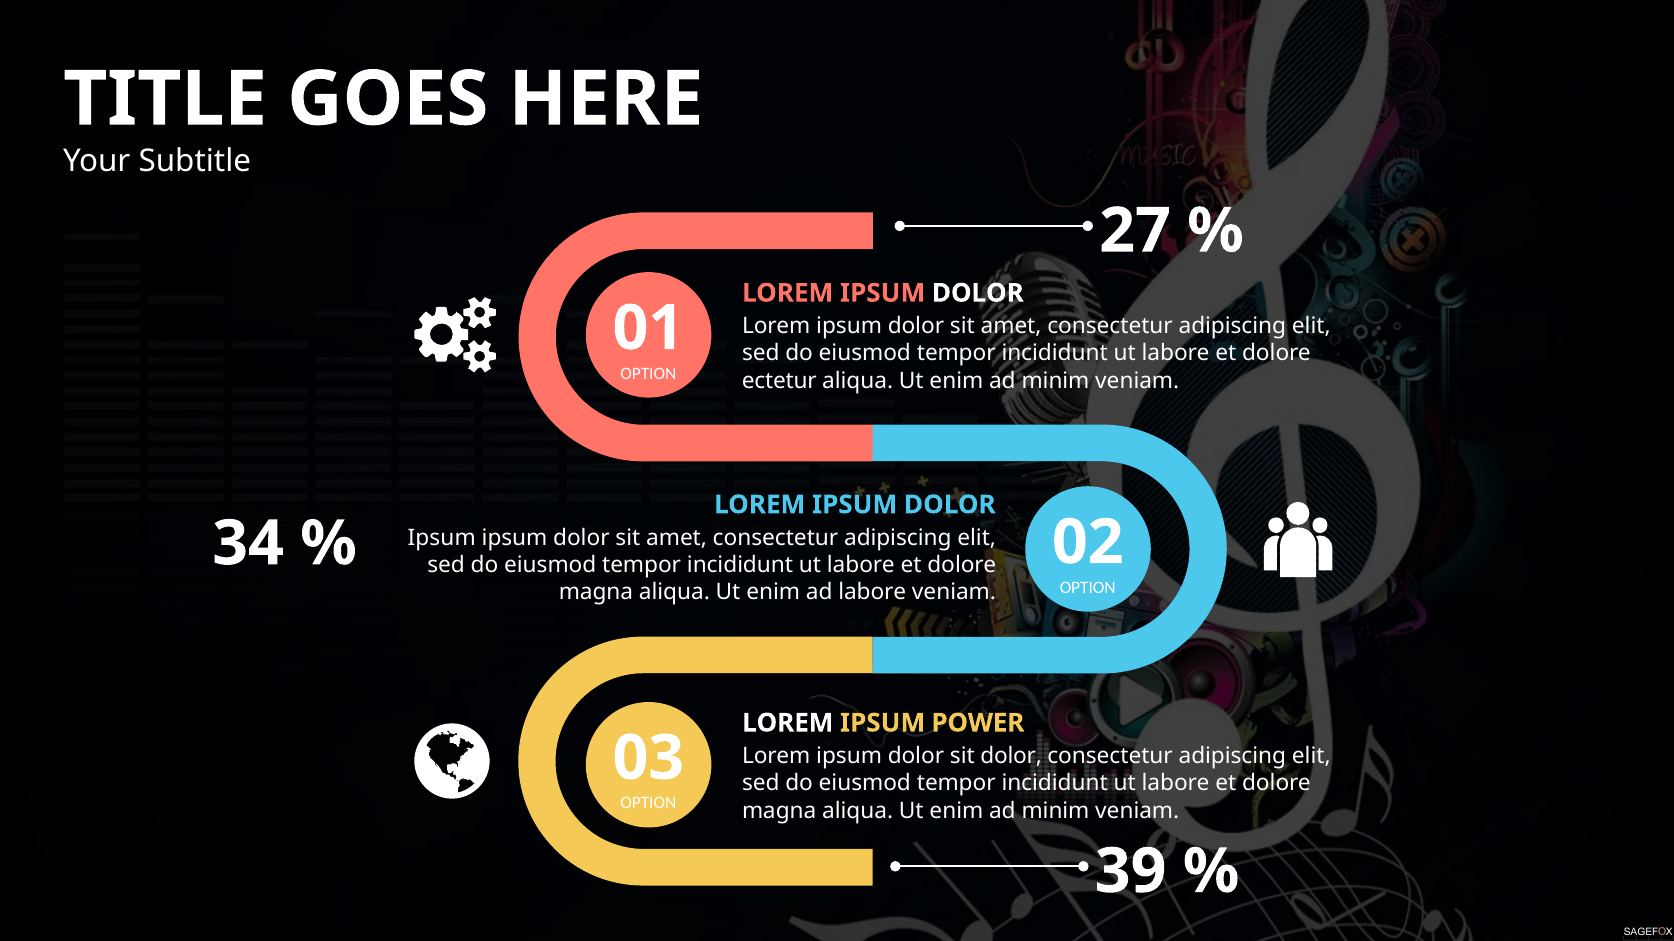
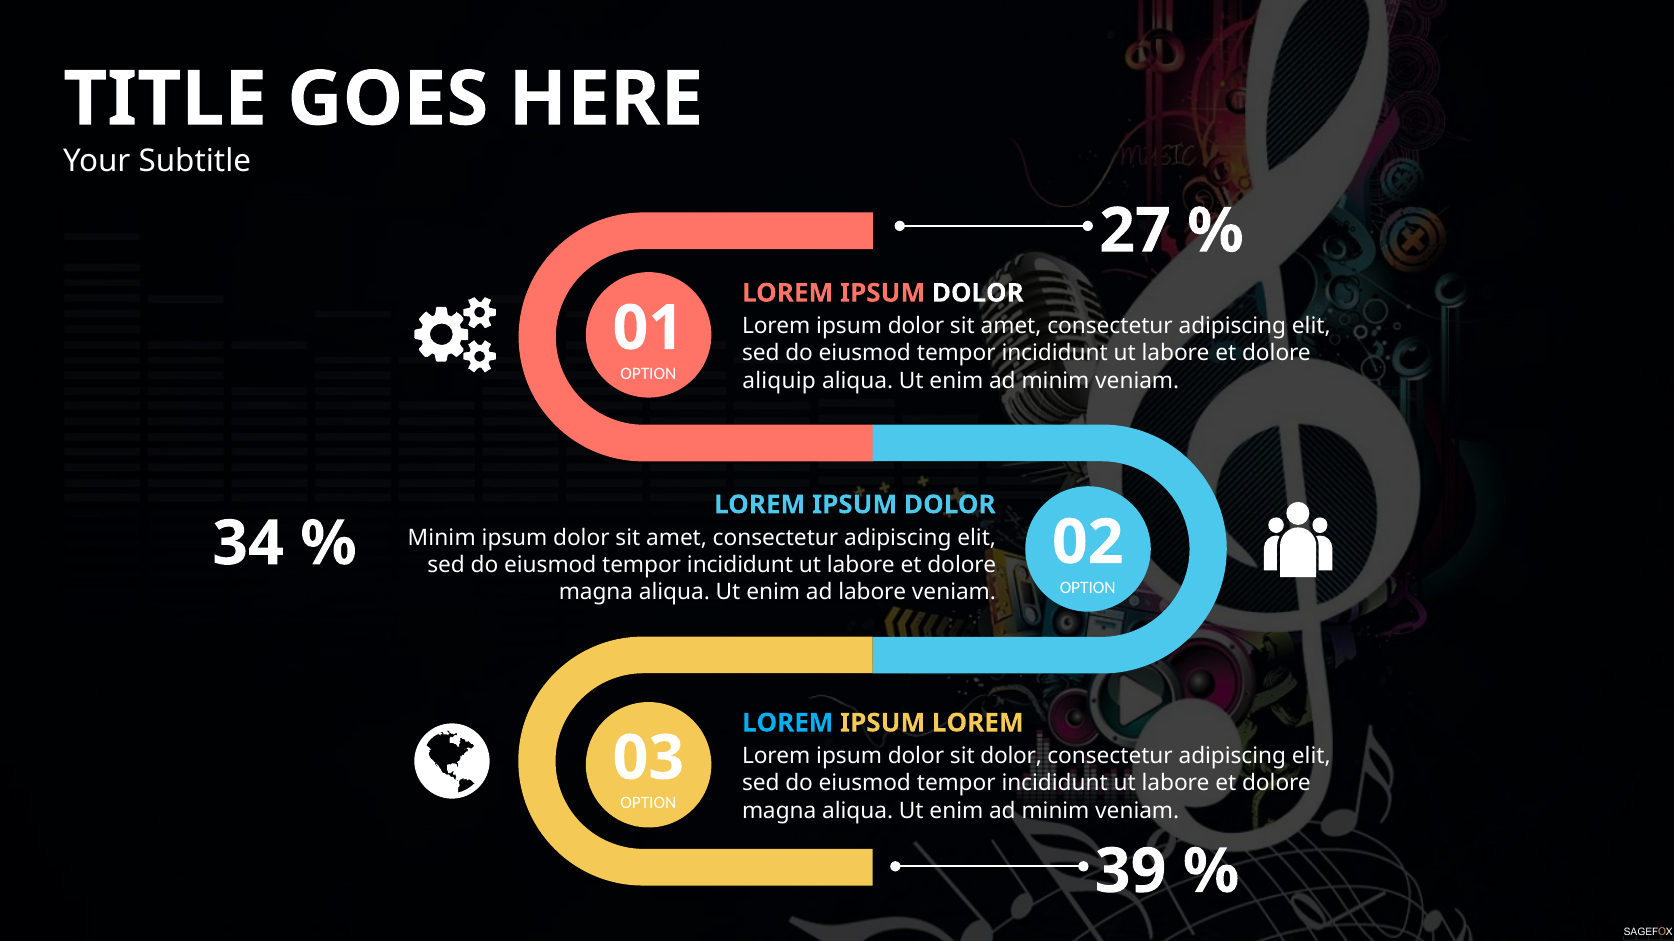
ectetur: ectetur -> aliquip
Ipsum at (442, 538): Ipsum -> Minim
LOREM at (788, 723) colour: white -> light blue
IPSUM POWER: POWER -> LOREM
